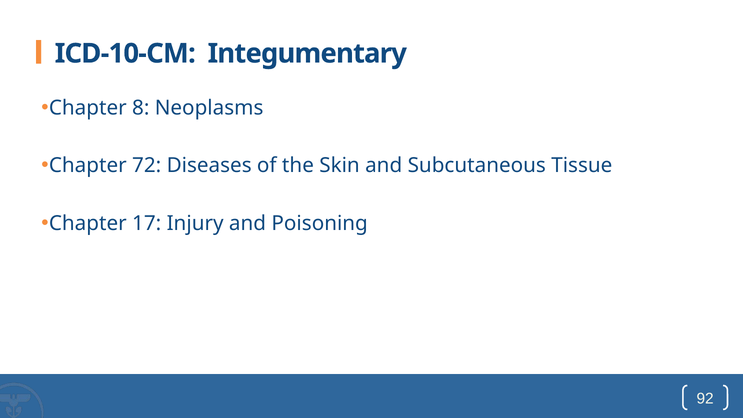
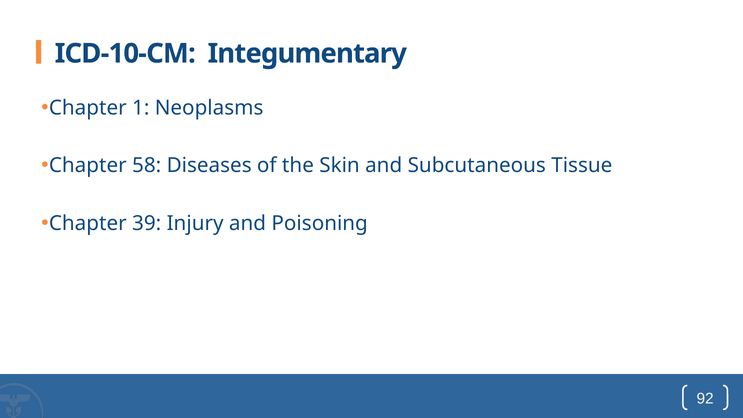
8: 8 -> 1
72: 72 -> 58
17: 17 -> 39
